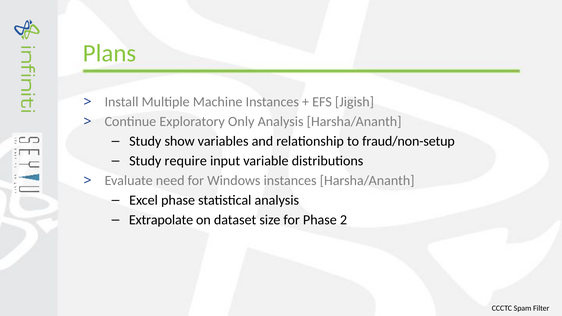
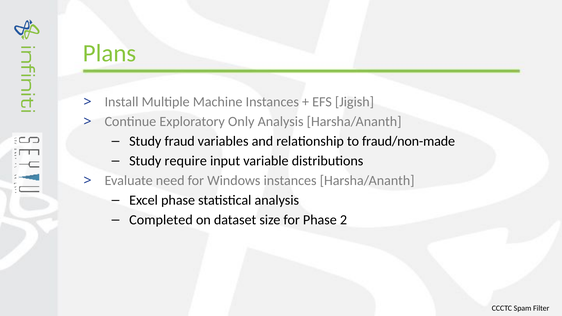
show: show -> fraud
fraud/non-setup: fraud/non-setup -> fraud/non-made
Extrapolate: Extrapolate -> Completed
